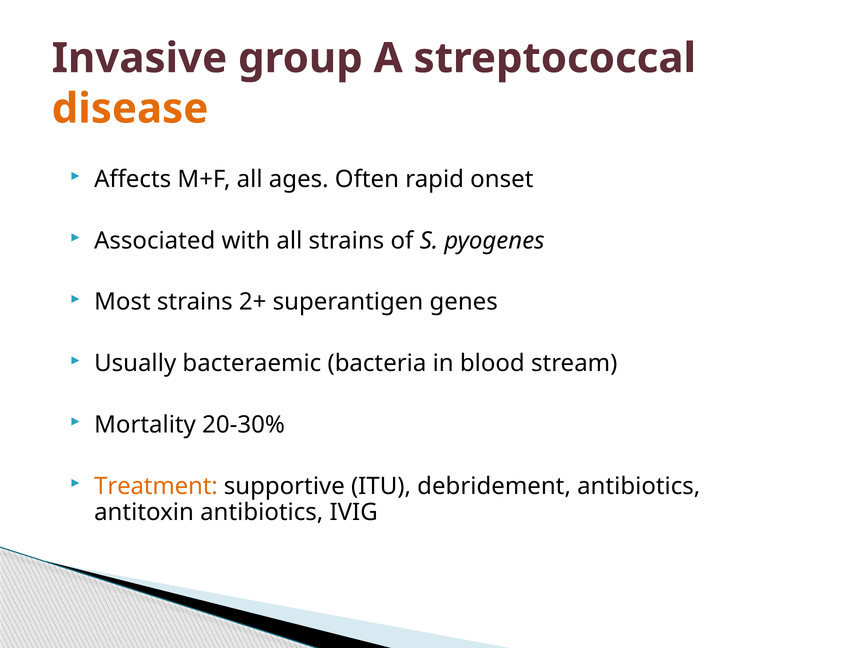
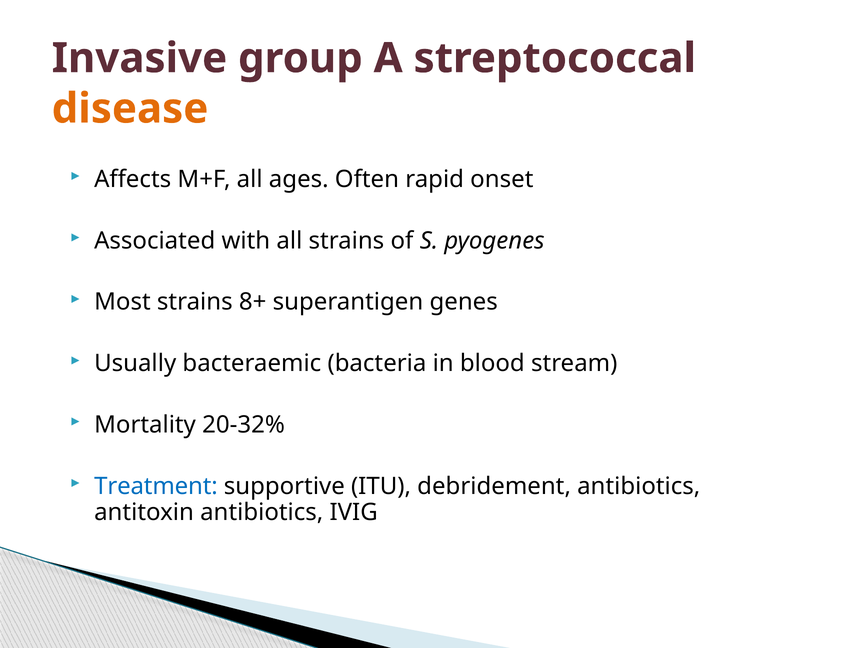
2+: 2+ -> 8+
20-30%: 20-30% -> 20-32%
Treatment colour: orange -> blue
